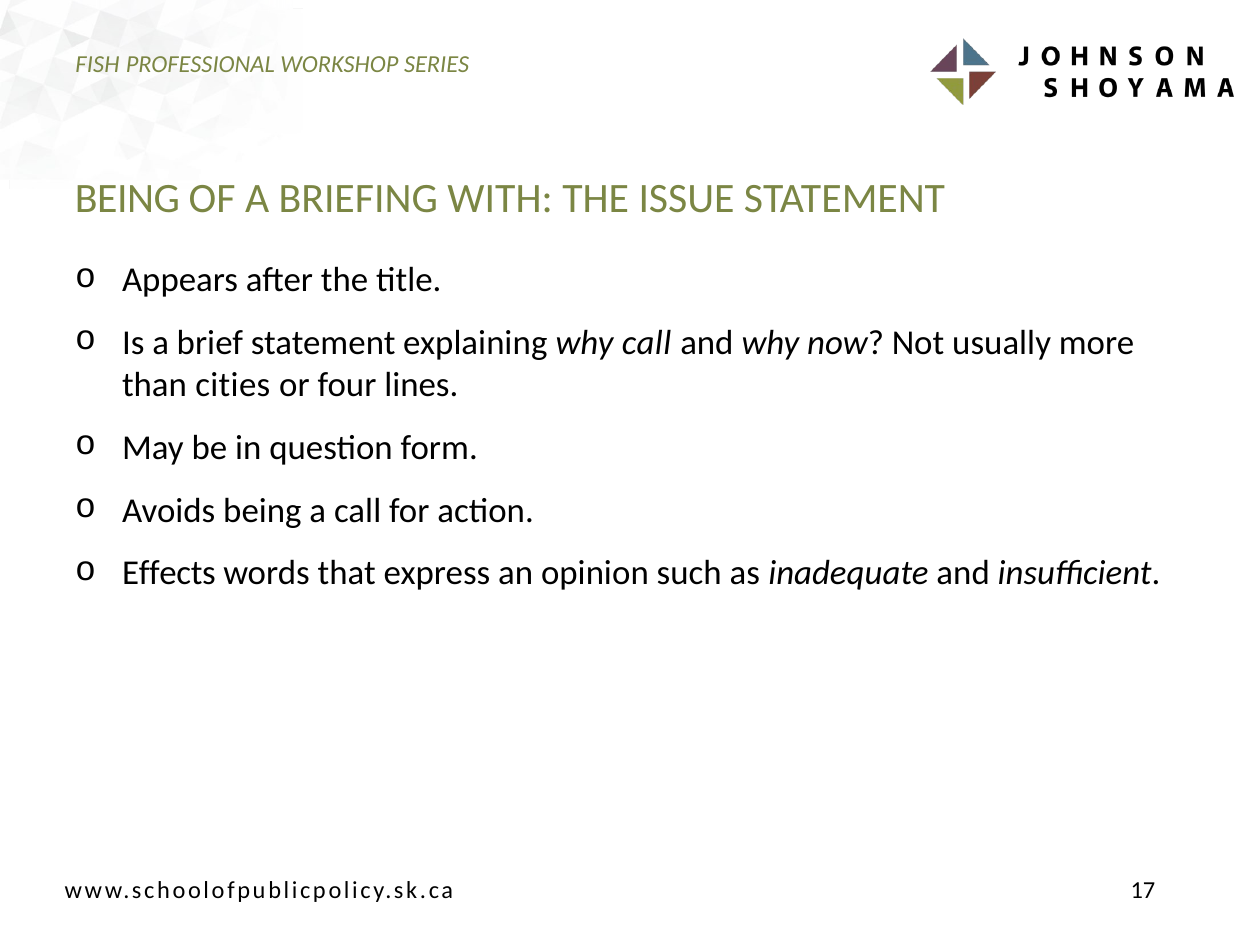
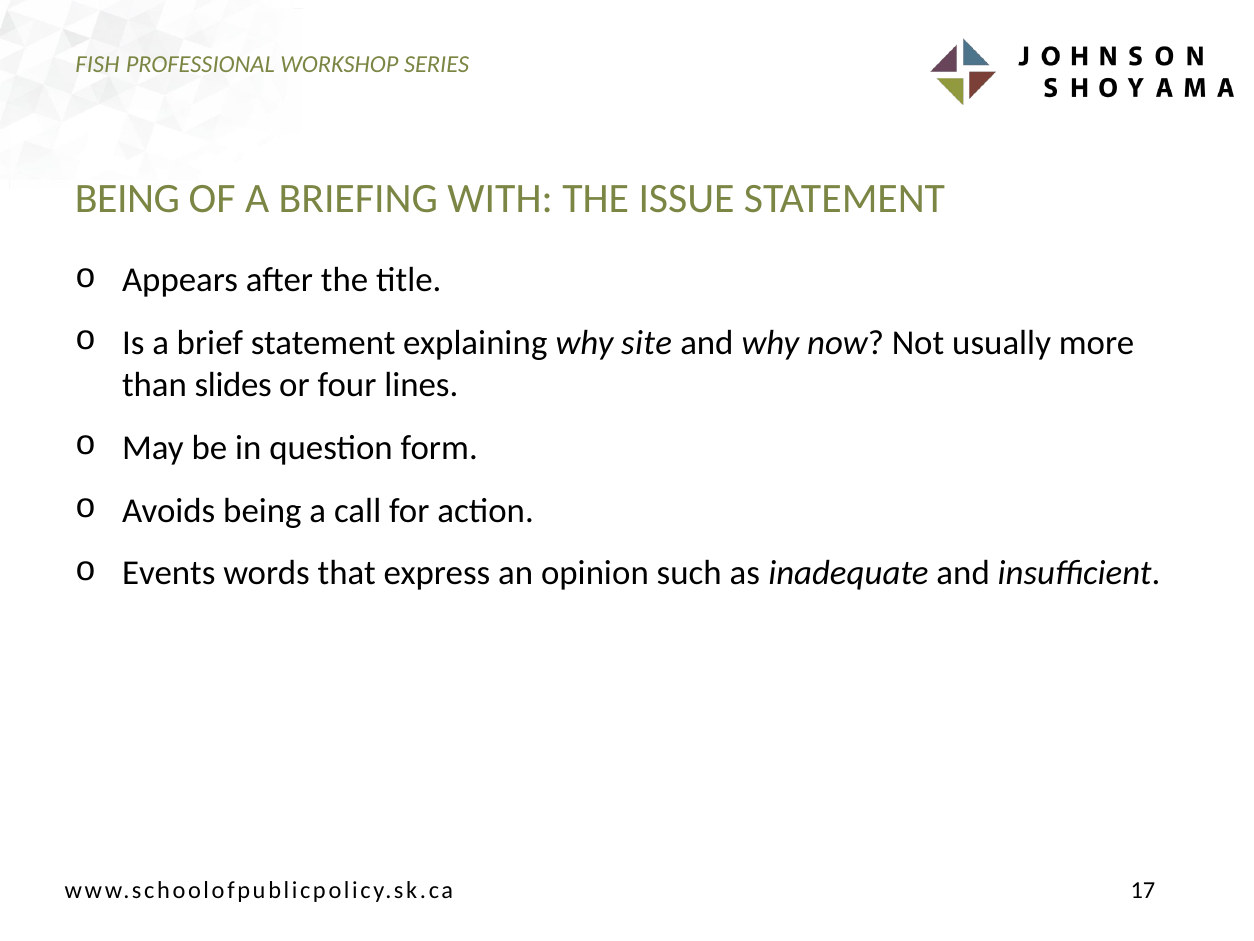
why call: call -> site
cities: cities -> slides
Effects: Effects -> Events
